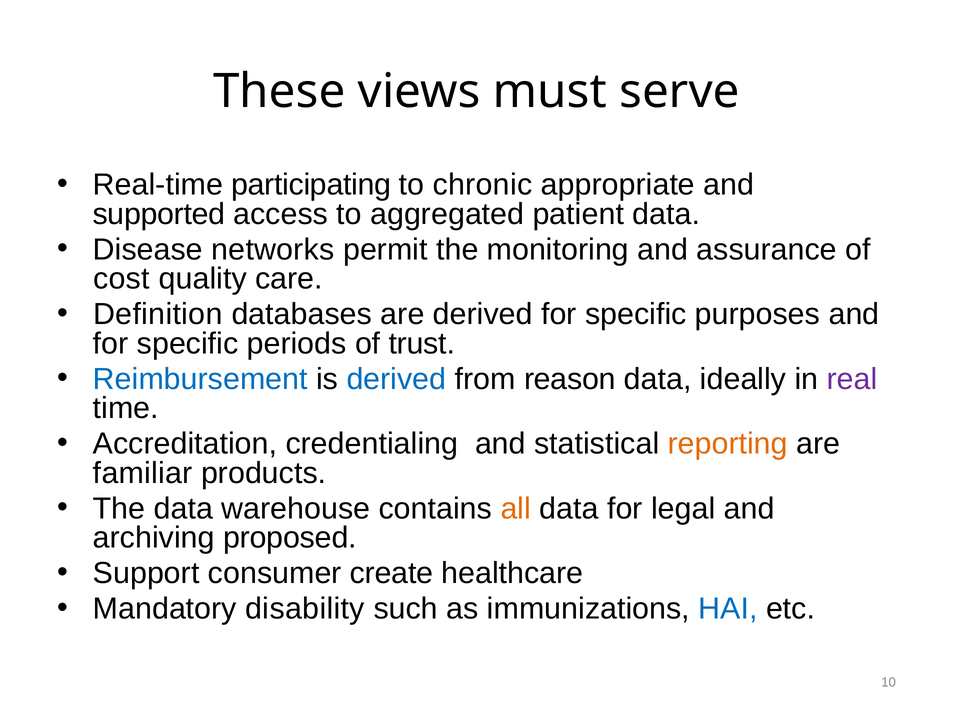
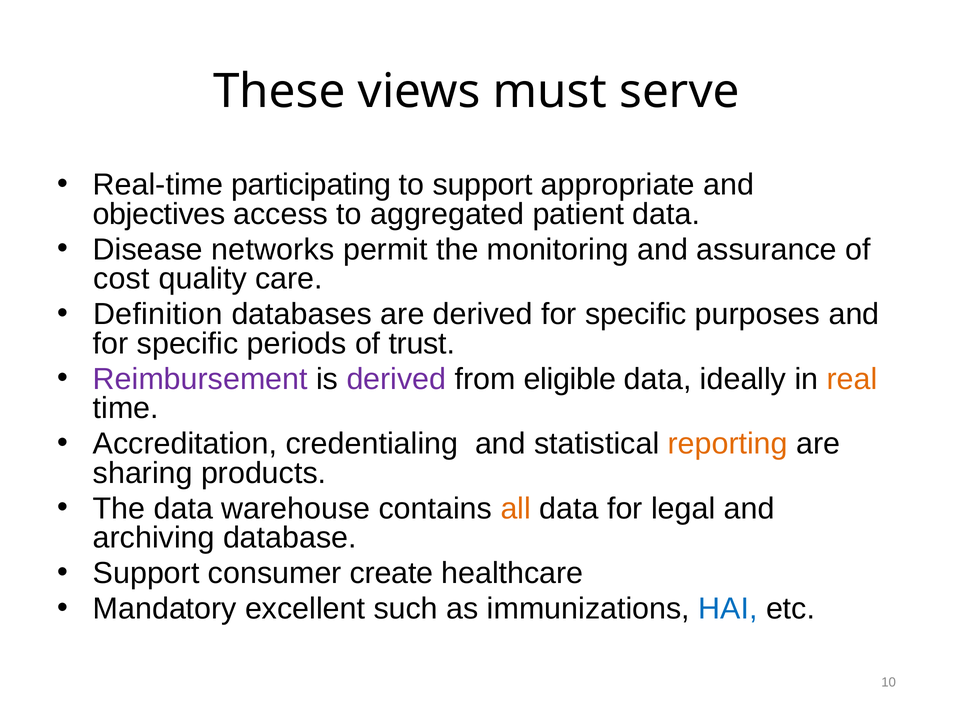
to chronic: chronic -> support
supported: supported -> objectives
Reimbursement colour: blue -> purple
derived at (396, 379) colour: blue -> purple
reason: reason -> eligible
real colour: purple -> orange
familiar: familiar -> sharing
proposed: proposed -> database
disability: disability -> excellent
